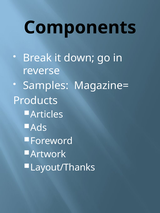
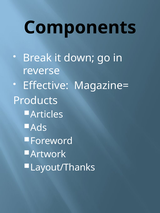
Samples: Samples -> Effective
